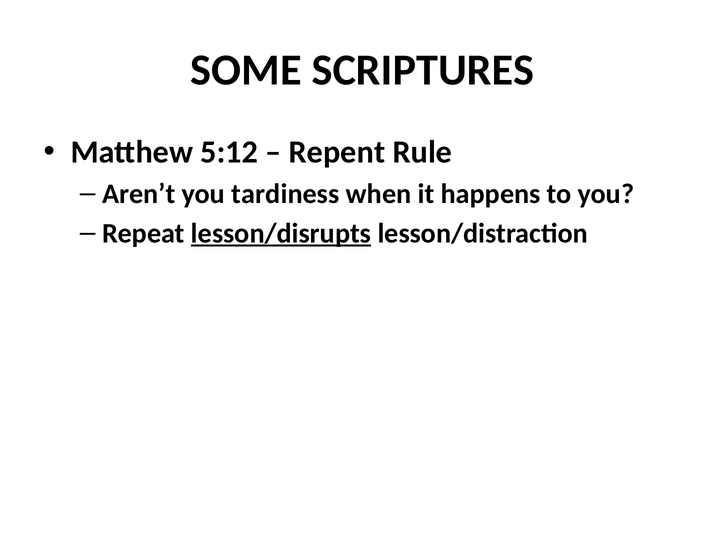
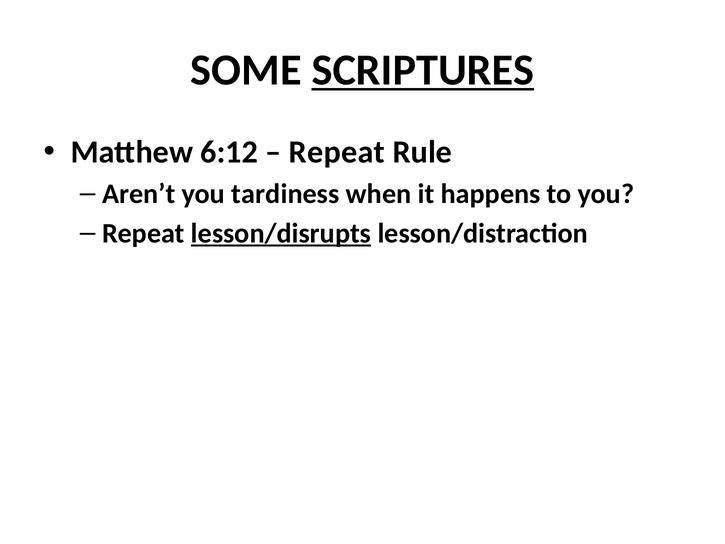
SCRIPTURES underline: none -> present
5:12: 5:12 -> 6:12
Repent at (337, 152): Repent -> Repeat
